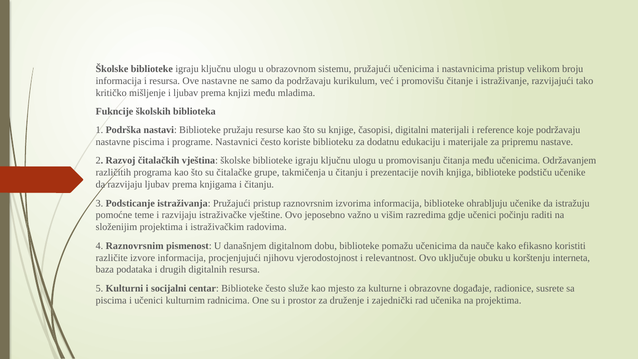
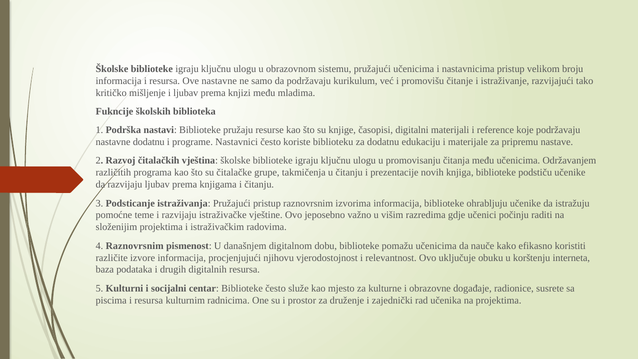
nastavne piscima: piscima -> dodatnu
piscima i učenici: učenici -> resursa
